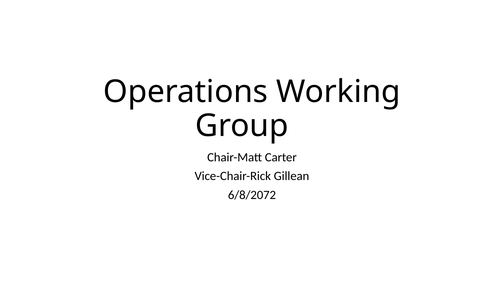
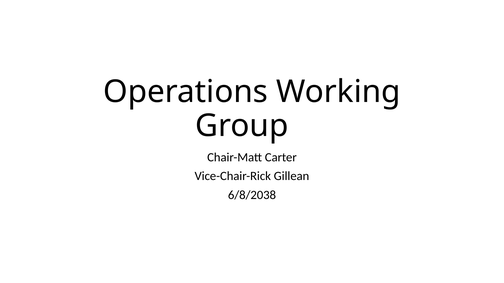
6/8/2072: 6/8/2072 -> 6/8/2038
